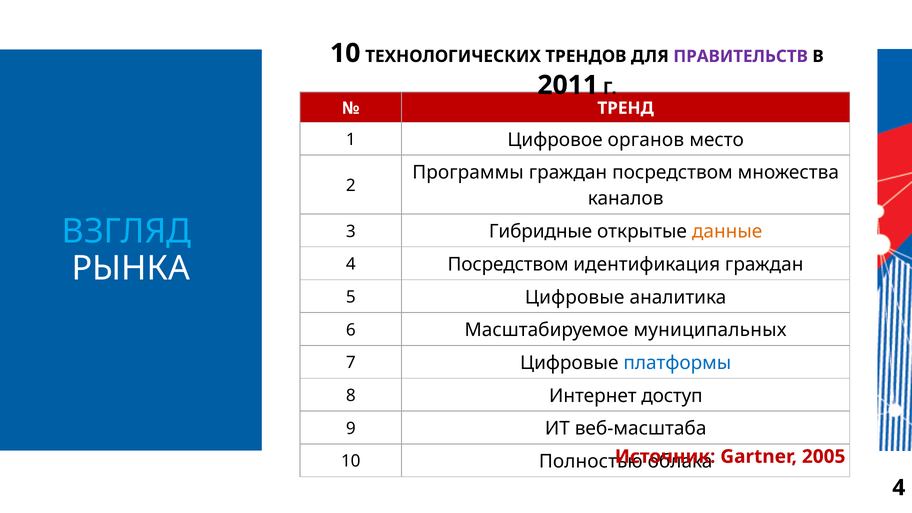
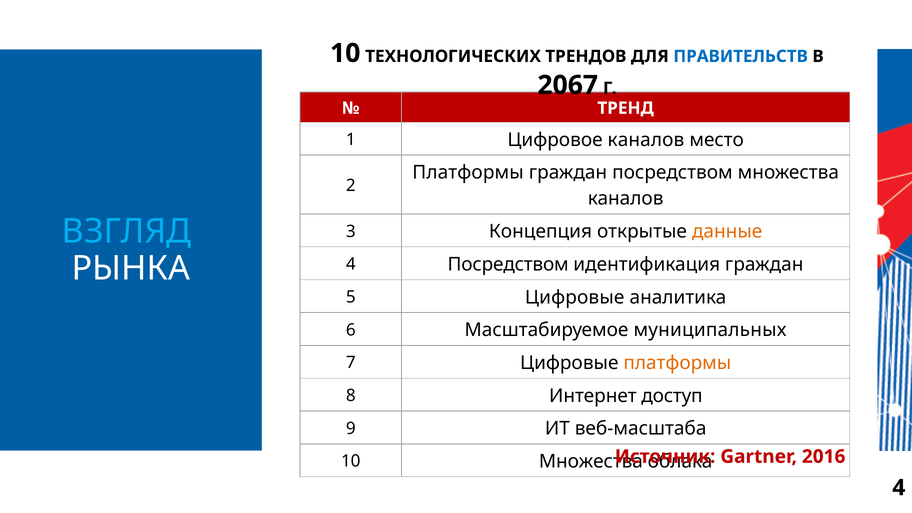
ПРАВИТЕЛЬСТВ colour: purple -> blue
2011: 2011 -> 2067
Цифровое органов: органов -> каналов
Программы at (468, 173): Программы -> Платформы
Гибридные: Гибридные -> Концепция
платформы at (677, 363) colour: blue -> orange
2005: 2005 -> 2016
10 Полностью: Полностью -> Множества
